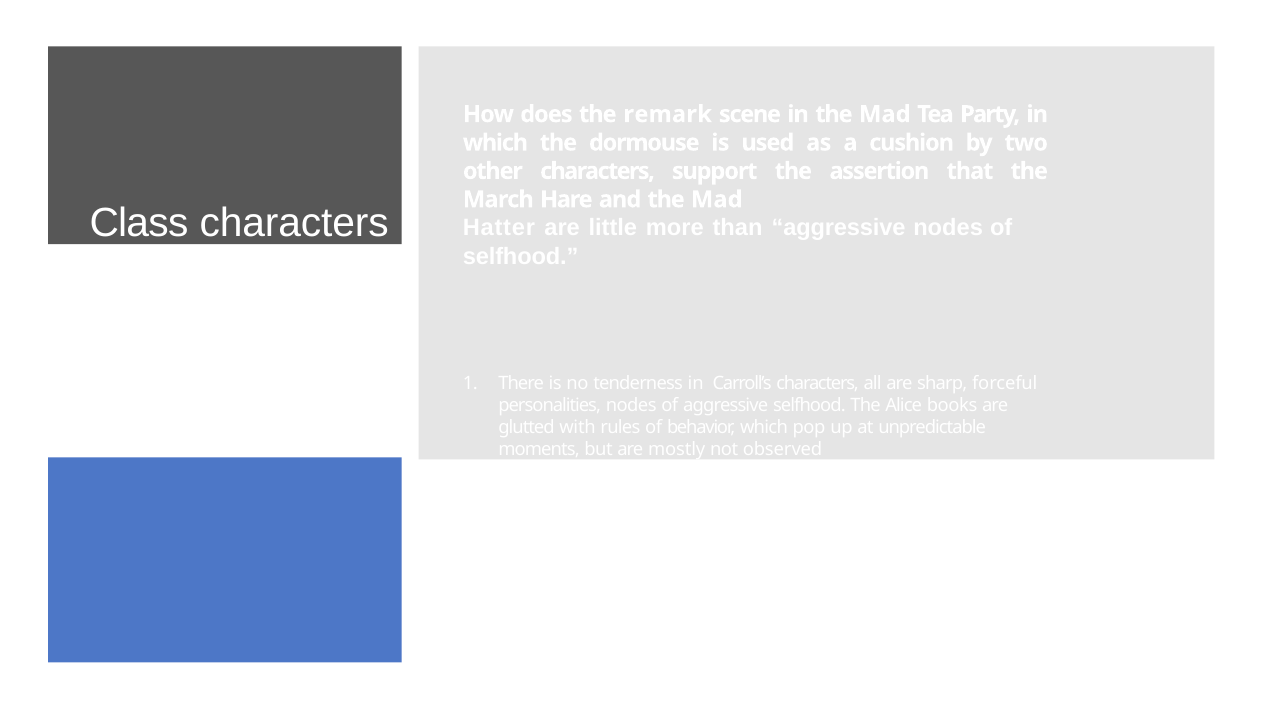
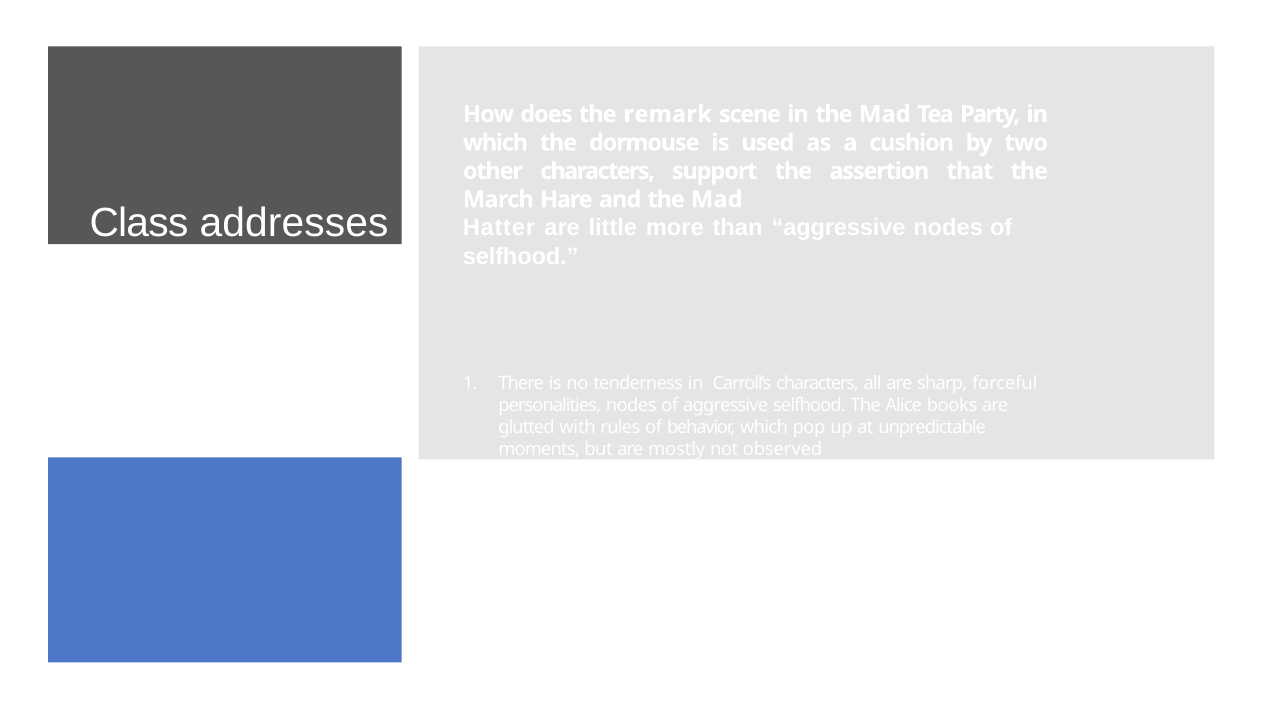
Class characters: characters -> addresses
